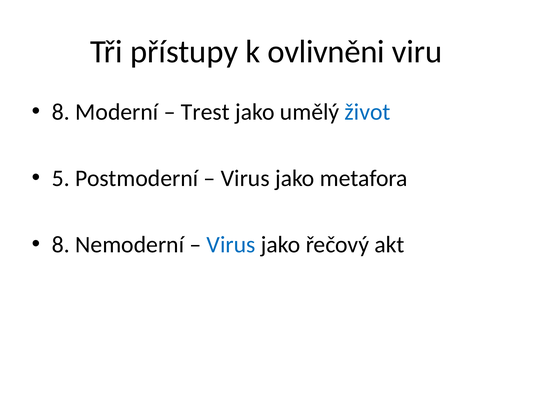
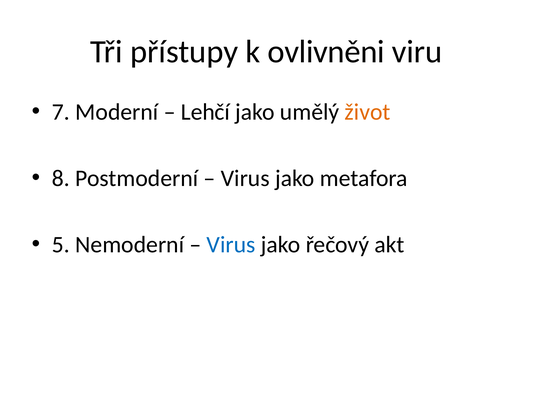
8 at (61, 112): 8 -> 7
Trest: Trest -> Lehčí
život colour: blue -> orange
5: 5 -> 8
8 at (61, 245): 8 -> 5
